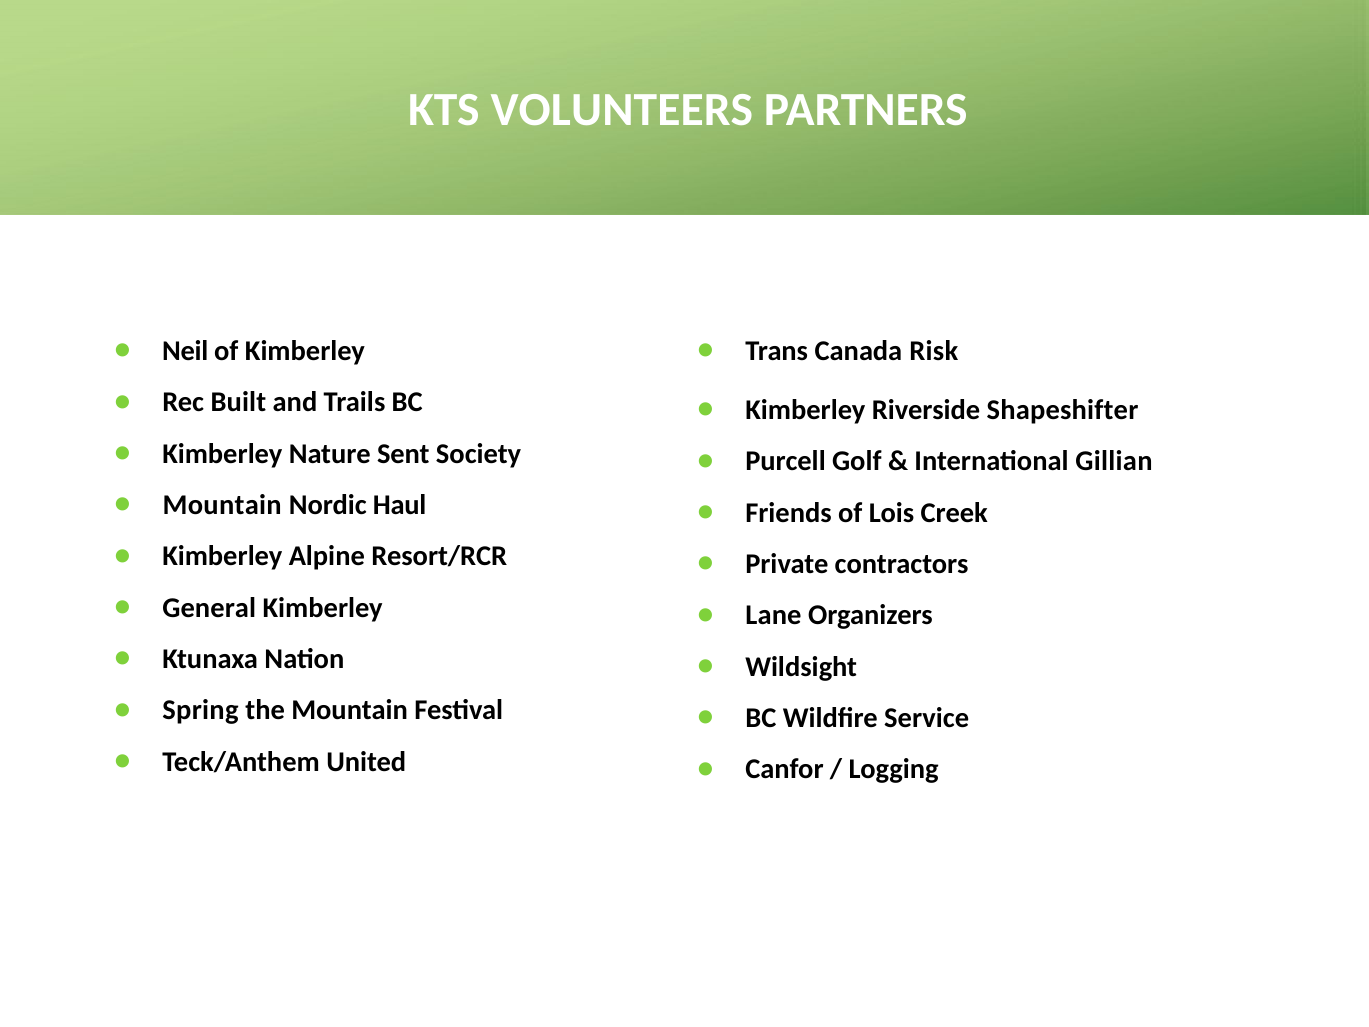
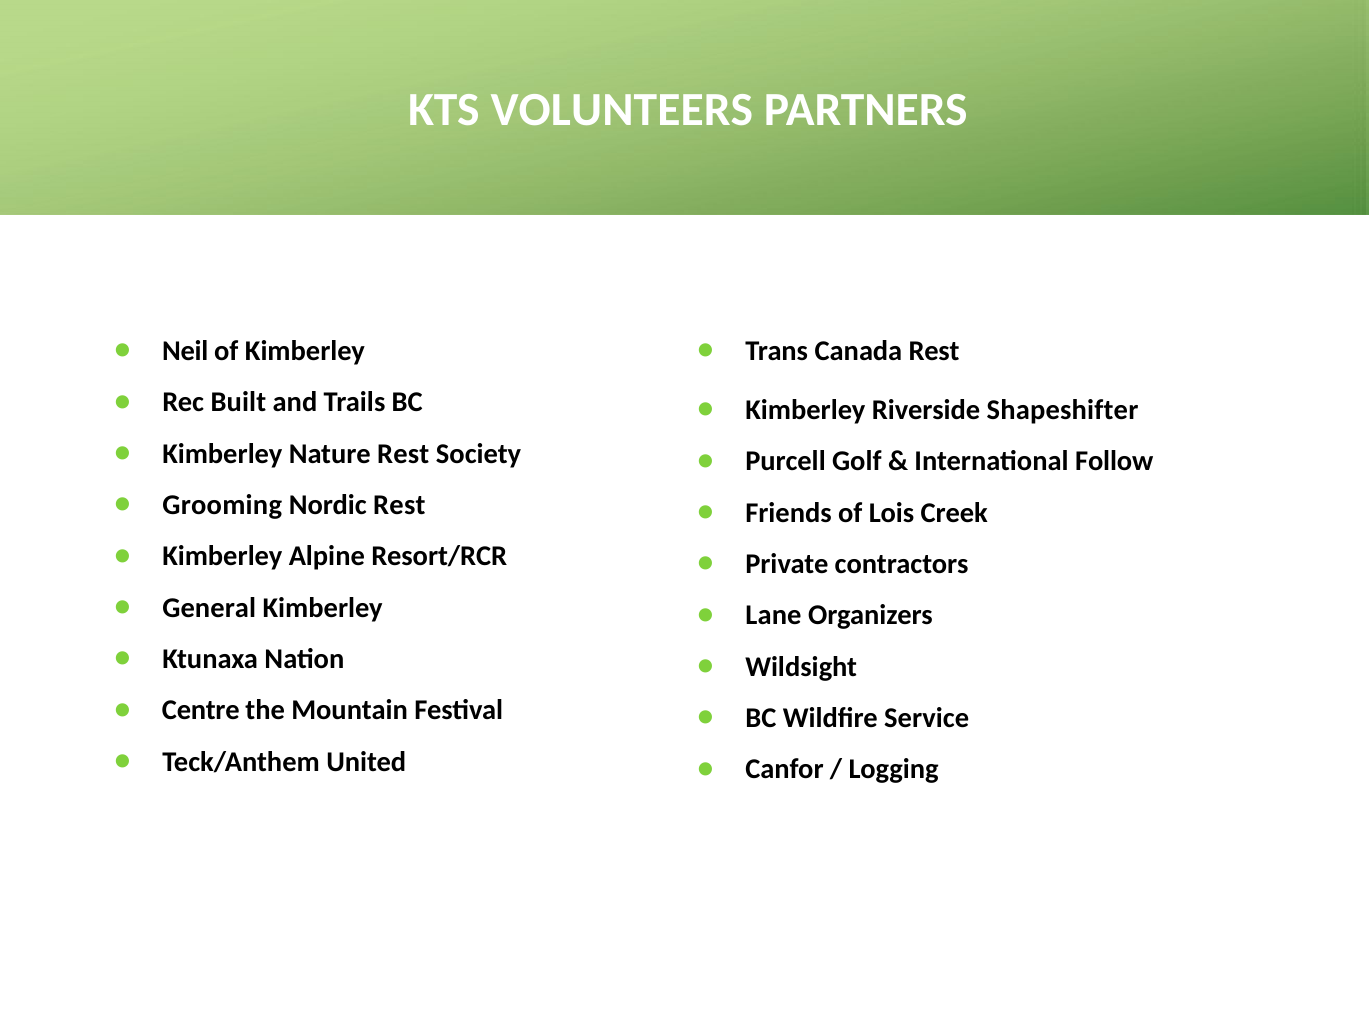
Canada Risk: Risk -> Rest
Nature Sent: Sent -> Rest
Gillian: Gillian -> Follow
Mountain at (222, 505): Mountain -> Grooming
Nordic Haul: Haul -> Rest
Spring: Spring -> Centre
